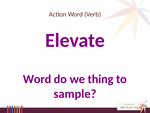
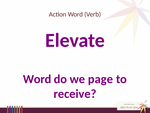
thing: thing -> page
sample: sample -> receive
